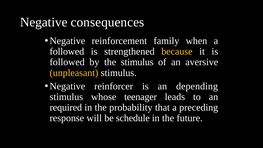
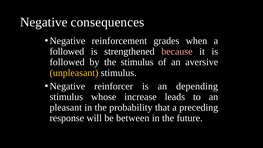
family: family -> grades
because colour: yellow -> pink
teenager: teenager -> increase
required: required -> pleasant
schedule: schedule -> between
